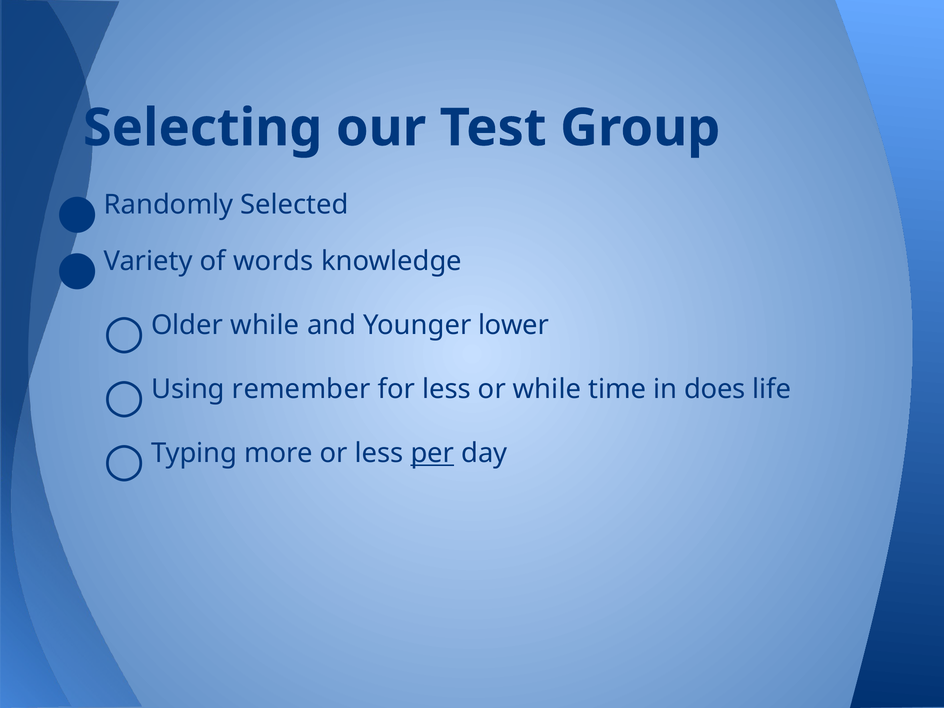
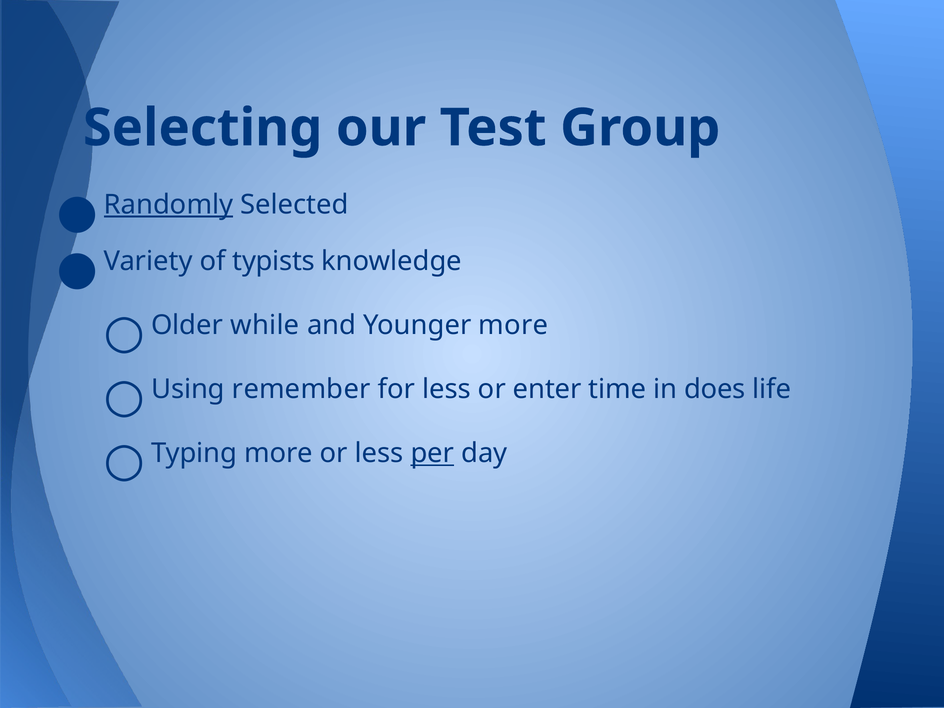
Randomly underline: none -> present
words: words -> typists
Younger lower: lower -> more
or while: while -> enter
